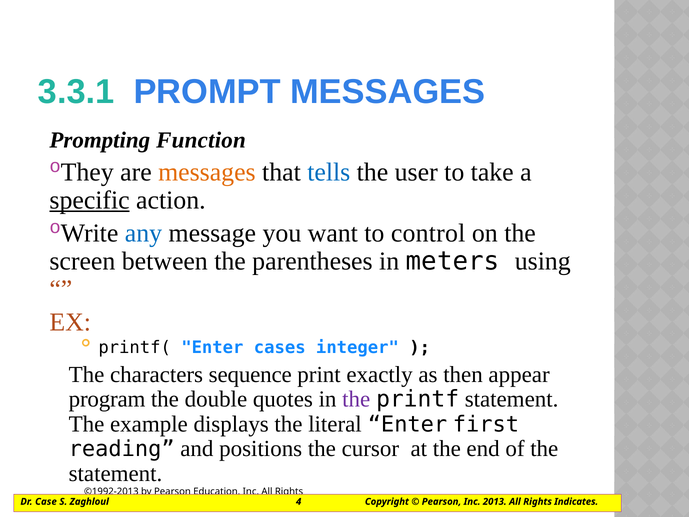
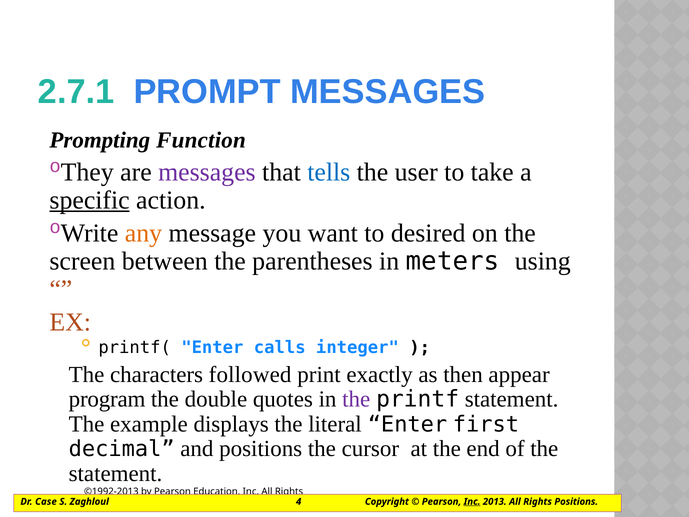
3.3.1: 3.3.1 -> 2.7.1
messages at (207, 172) colour: orange -> purple
any colour: blue -> orange
control: control -> desired
cases: cases -> calls
sequence: sequence -> followed
reading: reading -> decimal
Inc at (472, 501) underline: none -> present
Rights Indicates: Indicates -> Positions
